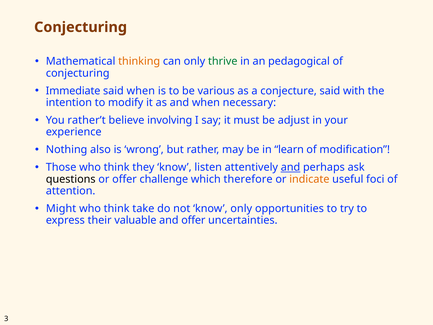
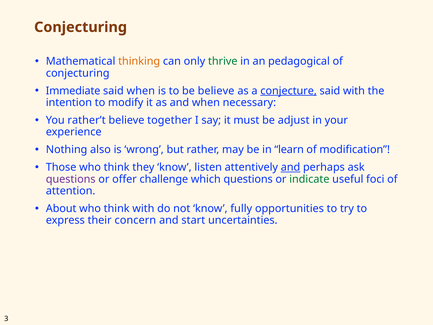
be various: various -> believe
conjecture underline: none -> present
involving: involving -> together
questions at (71, 179) colour: black -> purple
which therefore: therefore -> questions
indicate colour: orange -> green
Might: Might -> About
think take: take -> with
know only: only -> fully
valuable: valuable -> concern
and offer: offer -> start
